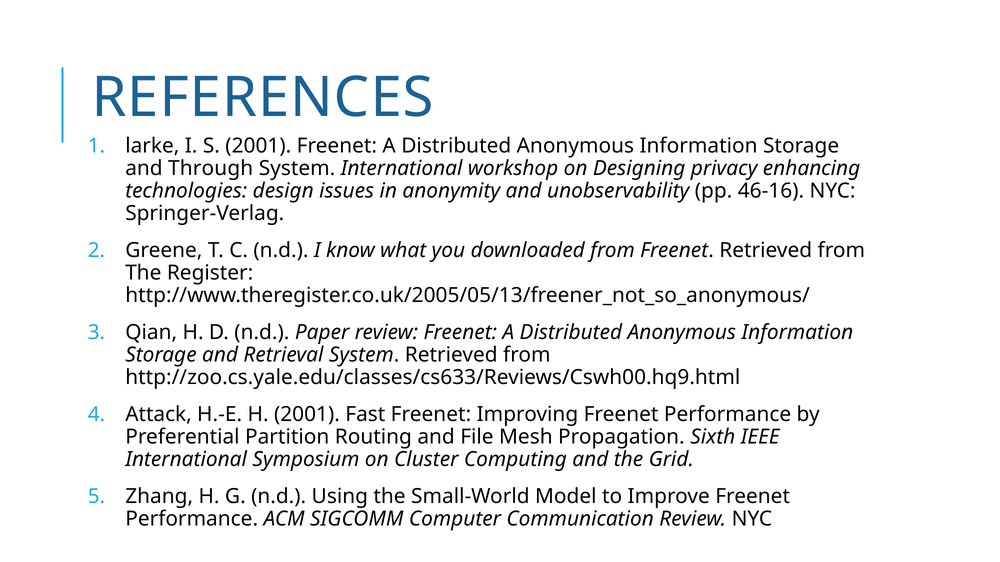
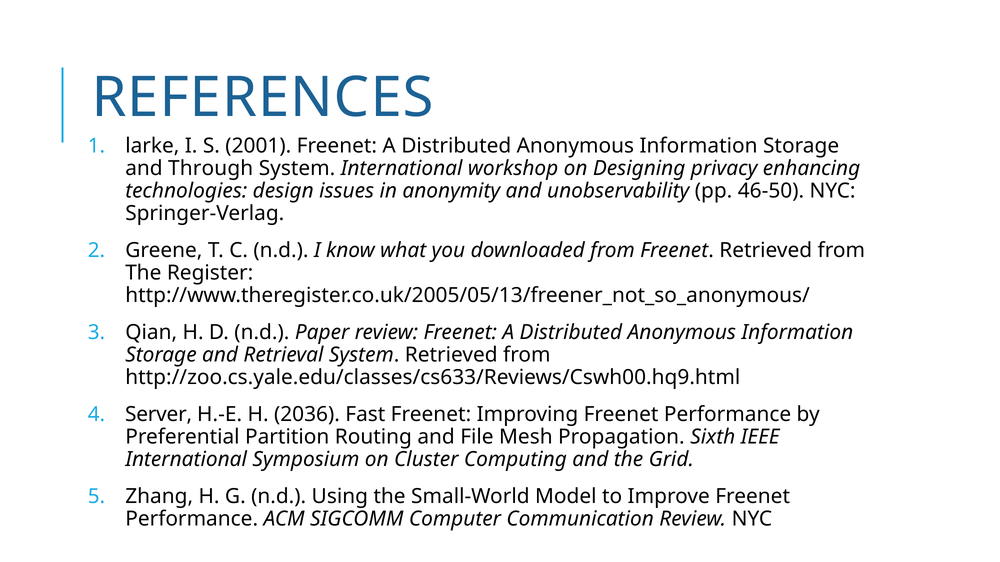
46-16: 46-16 -> 46-50
Attack: Attack -> Server
H 2001: 2001 -> 2036
